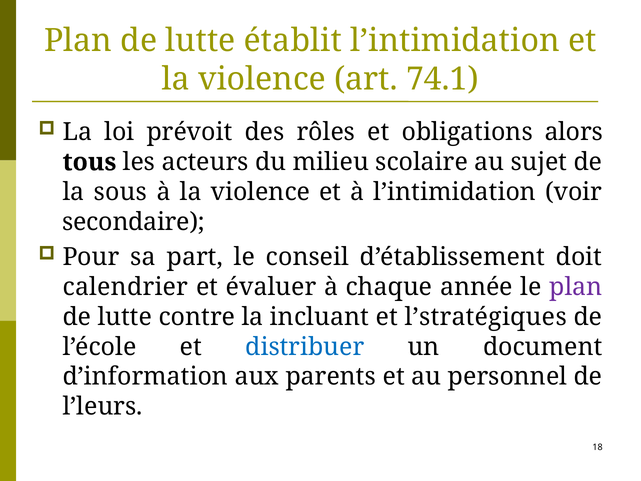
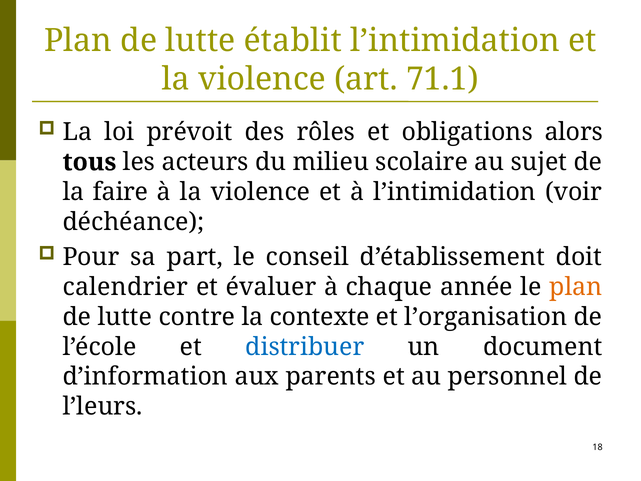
74.1: 74.1 -> 71.1
sous: sous -> faire
secondaire: secondaire -> déchéance
plan at (576, 287) colour: purple -> orange
incluant: incluant -> contexte
l’stratégiques: l’stratégiques -> l’organisation
